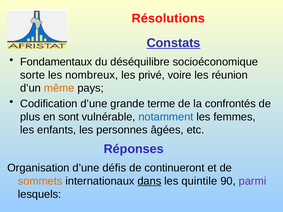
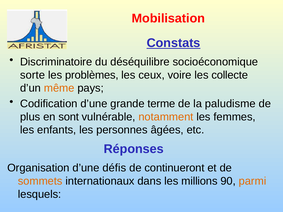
Résolutions: Résolutions -> Mobilisation
Fondamentaux: Fondamentaux -> Discriminatoire
nombreux: nombreux -> problèmes
privé: privé -> ceux
réunion: réunion -> collecte
confrontés: confrontés -> paludisme
notamment colour: blue -> orange
dans underline: present -> none
quintile: quintile -> millions
parmi colour: purple -> orange
